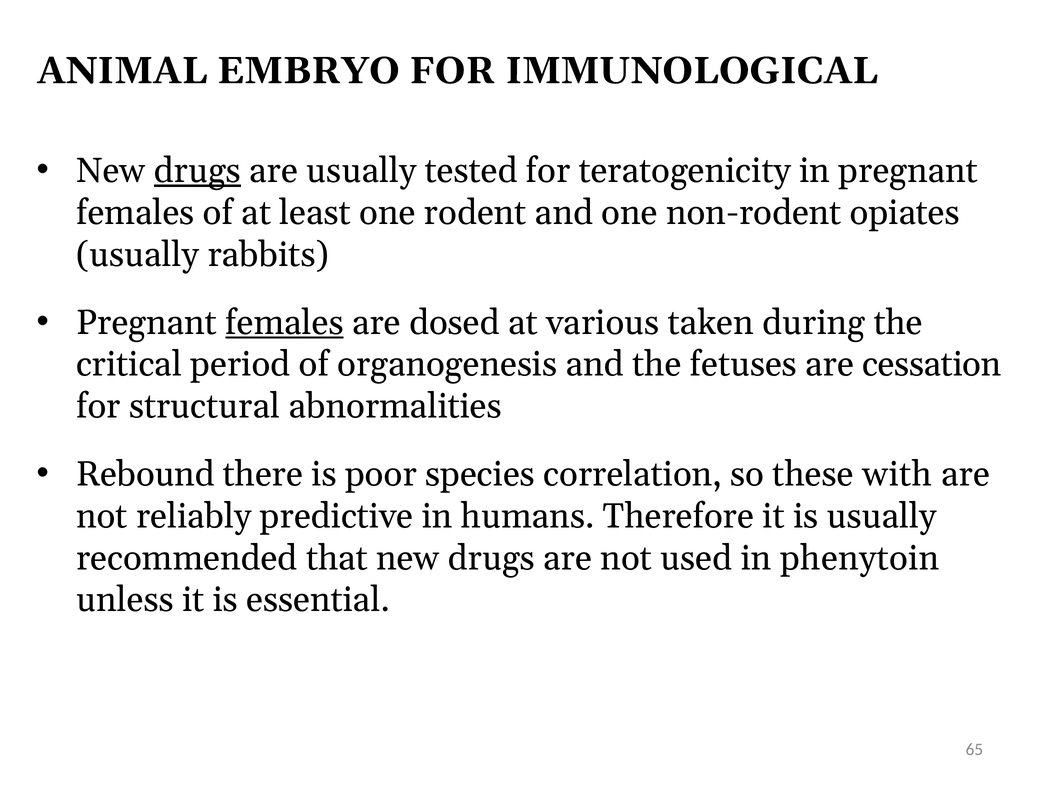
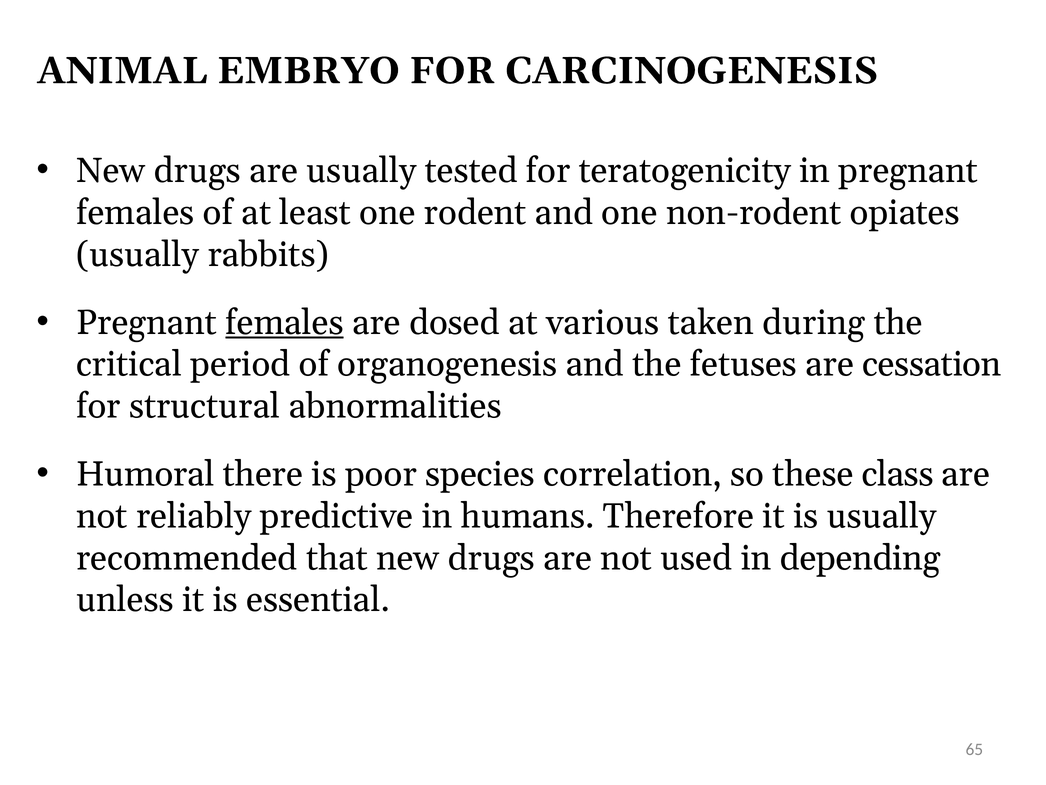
IMMUNOLOGICAL: IMMUNOLOGICAL -> CARCINOGENESIS
drugs at (197, 171) underline: present -> none
Rebound: Rebound -> Humoral
with: with -> class
phenytoin: phenytoin -> depending
